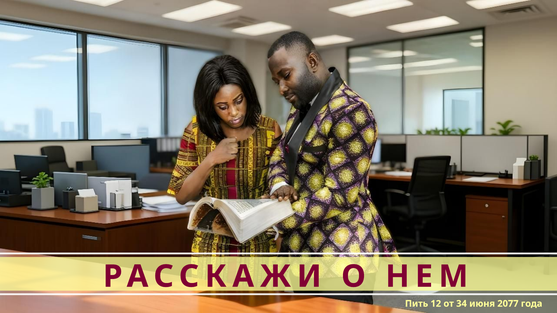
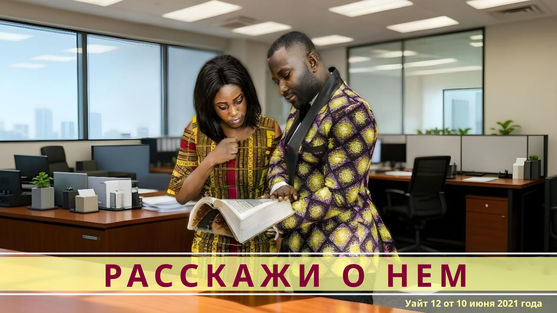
Пить: Пить -> Уайт
34: 34 -> 10
2077: 2077 -> 2021
